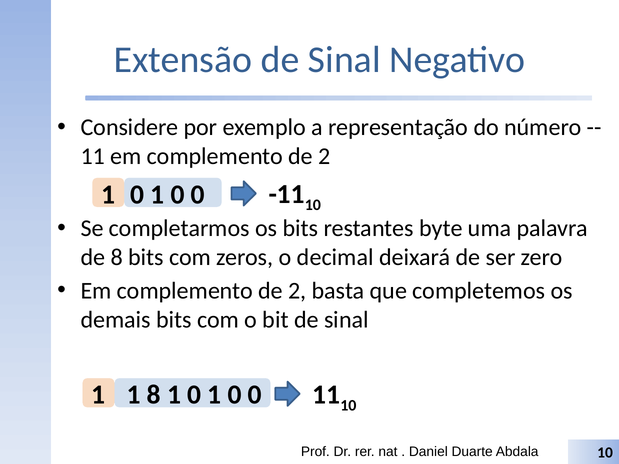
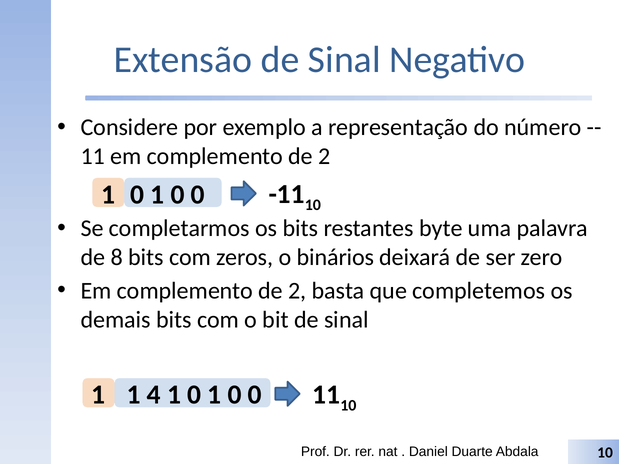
decimal: decimal -> binários
1 8: 8 -> 4
